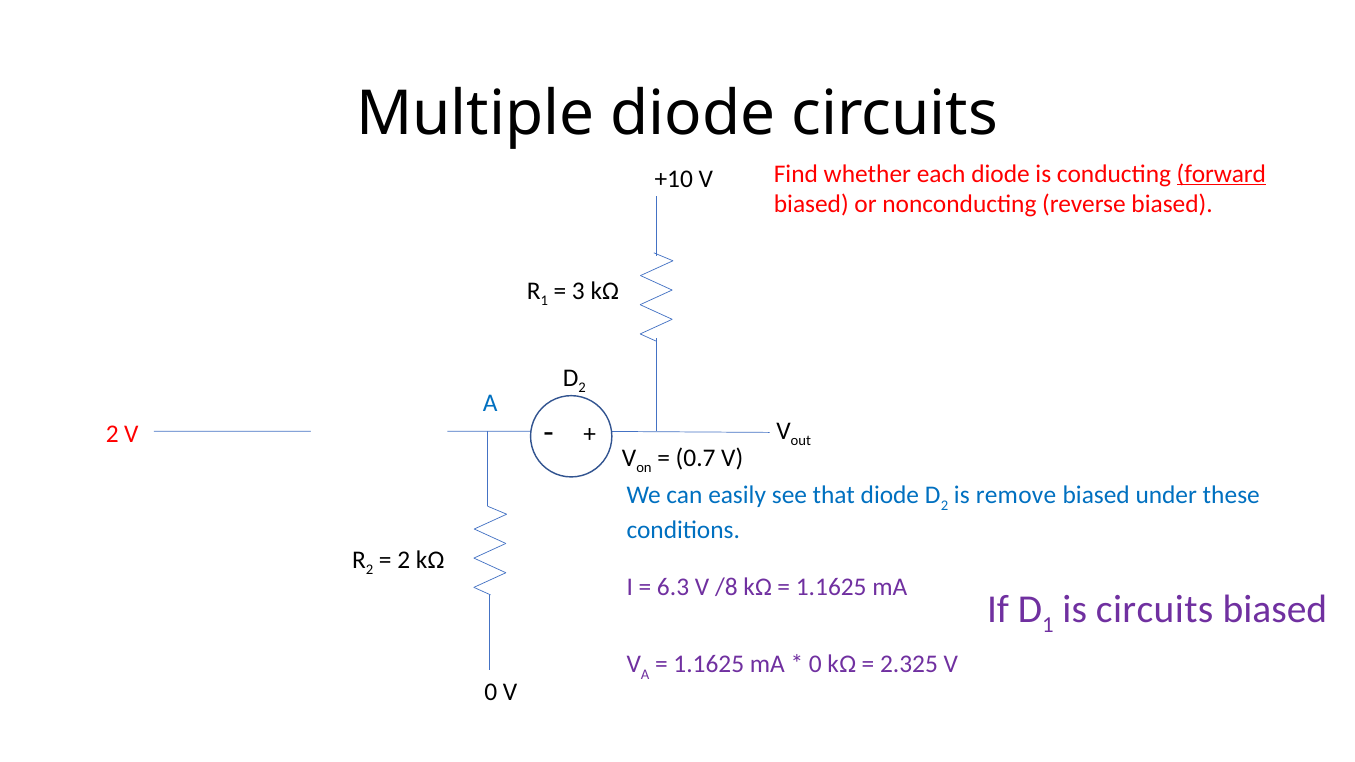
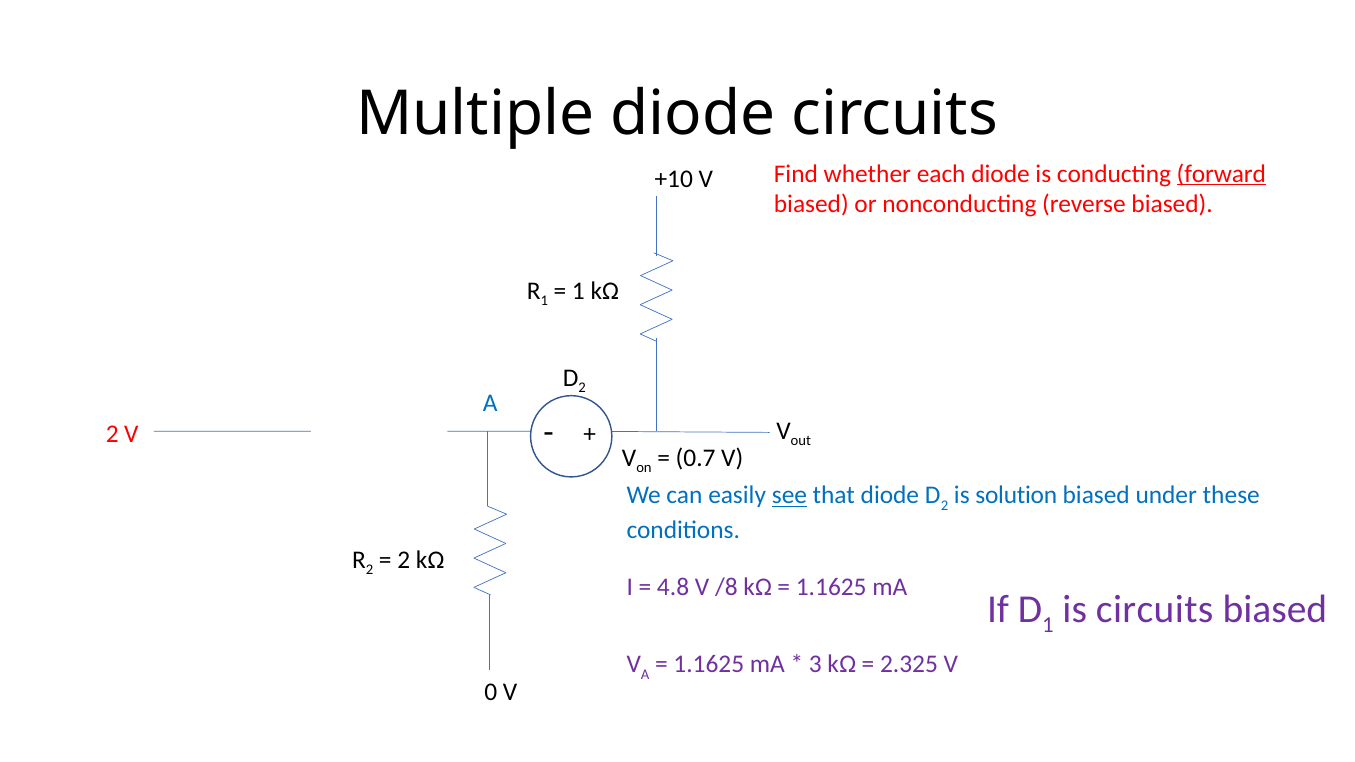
3 at (578, 291): 3 -> 1
see underline: none -> present
remove: remove -> solution
6.3: 6.3 -> 4.8
0 at (815, 664): 0 -> 3
